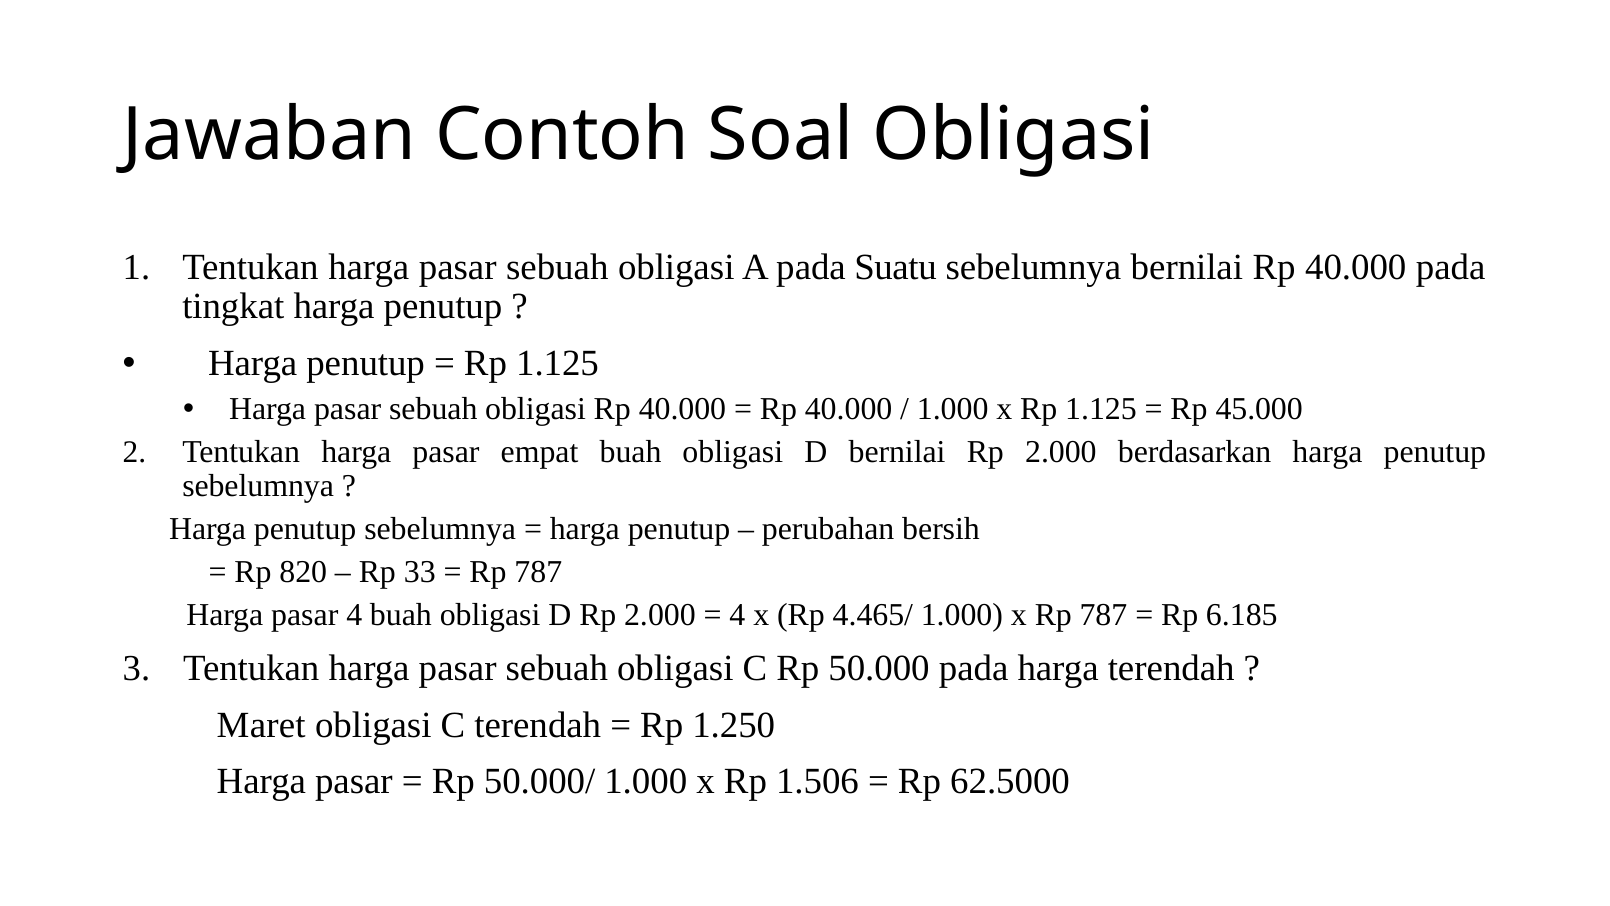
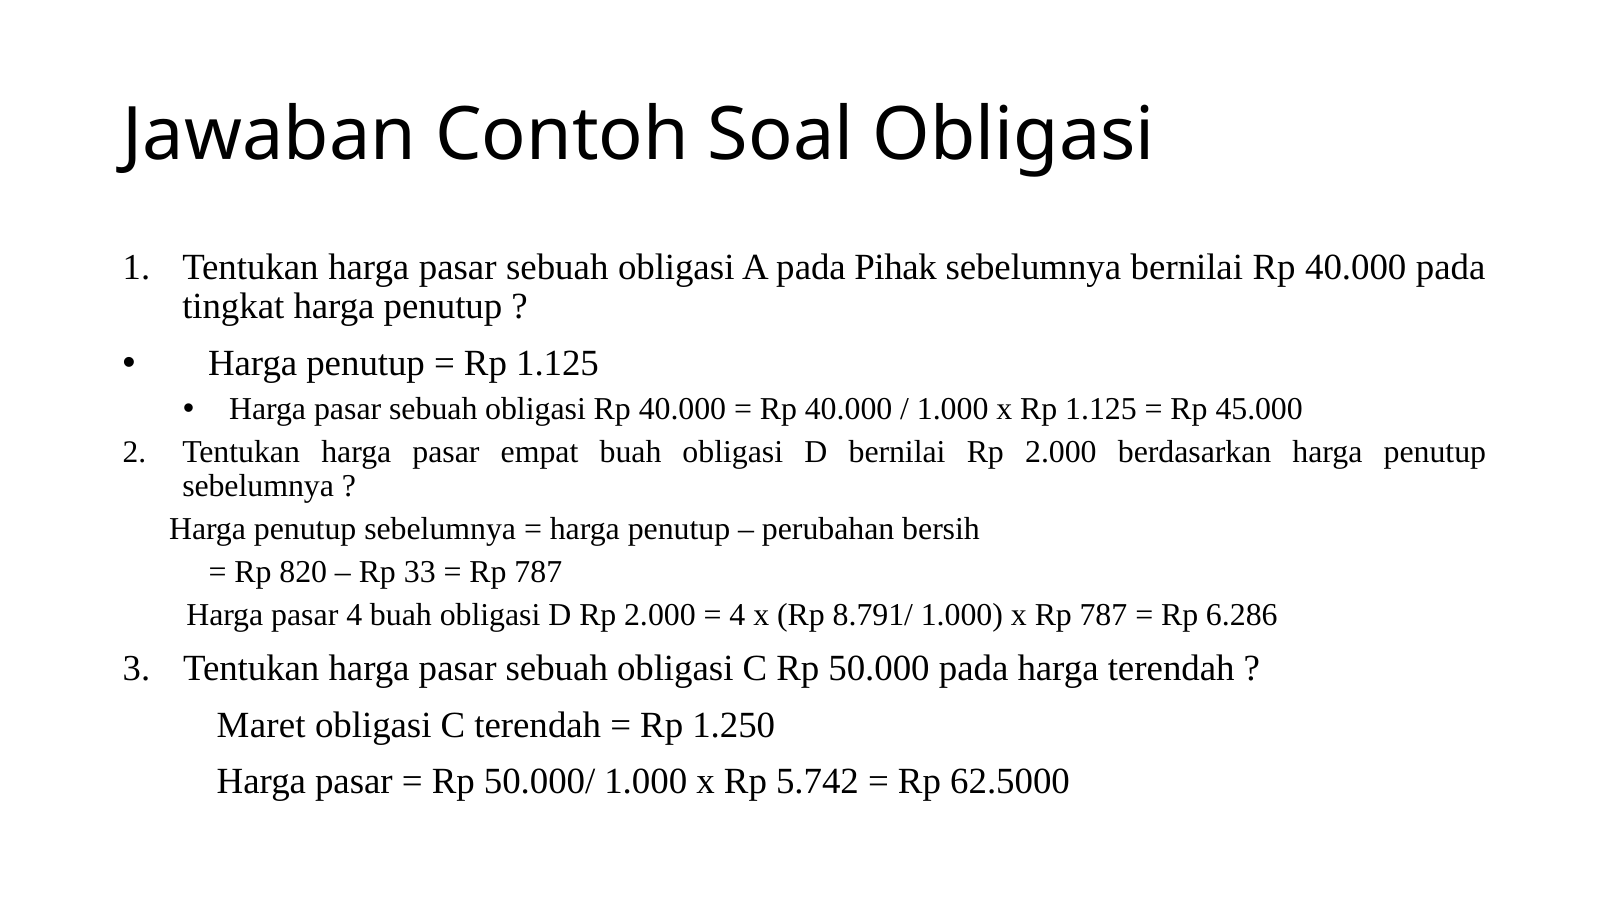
Suatu: Suatu -> Pihak
4.465/: 4.465/ -> 8.791/
6.185: 6.185 -> 6.286
1.506: 1.506 -> 5.742
